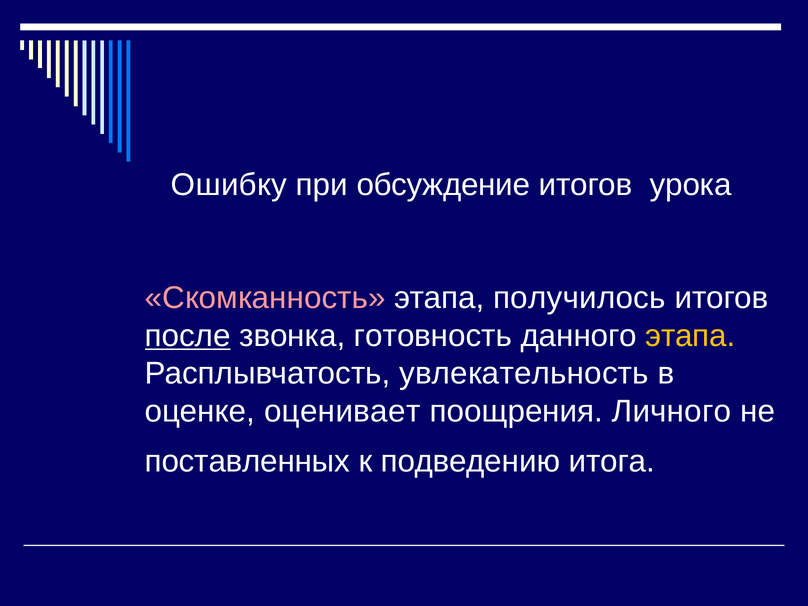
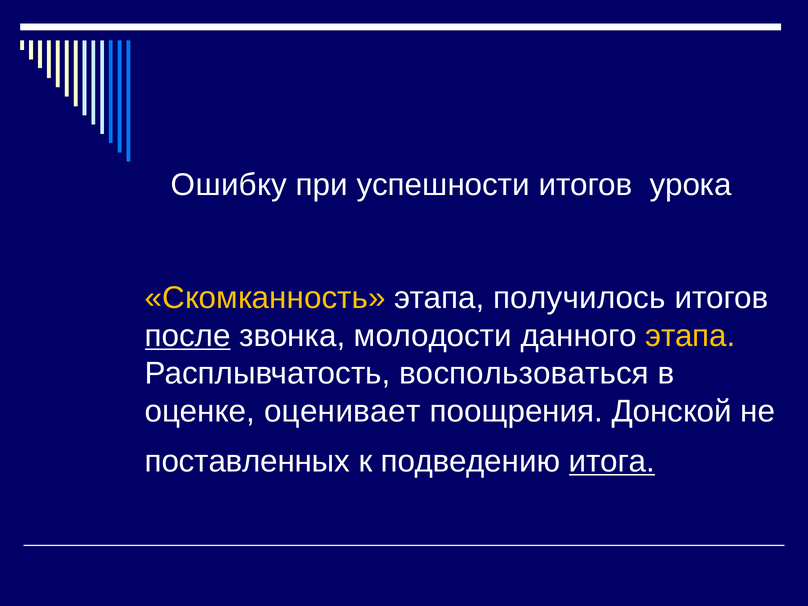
обсуждение: обсуждение -> успешности
Скомканность colour: pink -> yellow
готовность: готовность -> молодости
увлекательность: увлекательность -> воспользоваться
Личного: Личного -> Донской
итога underline: none -> present
